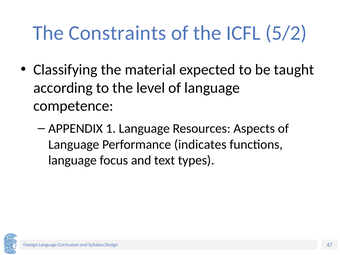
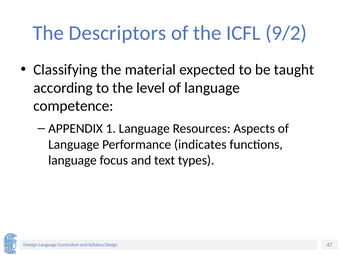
Constraints: Constraints -> Descriptors
5/2: 5/2 -> 9/2
